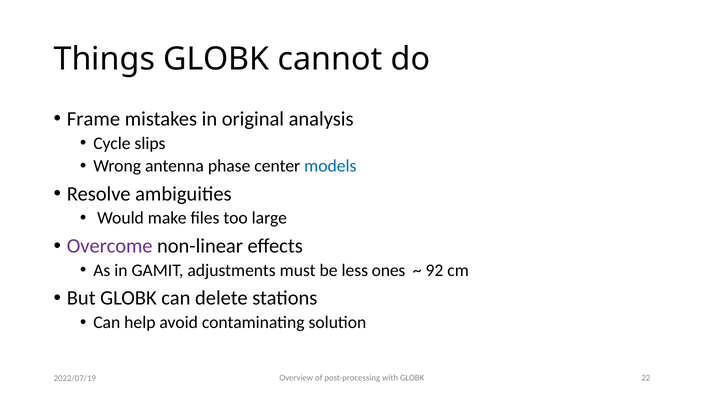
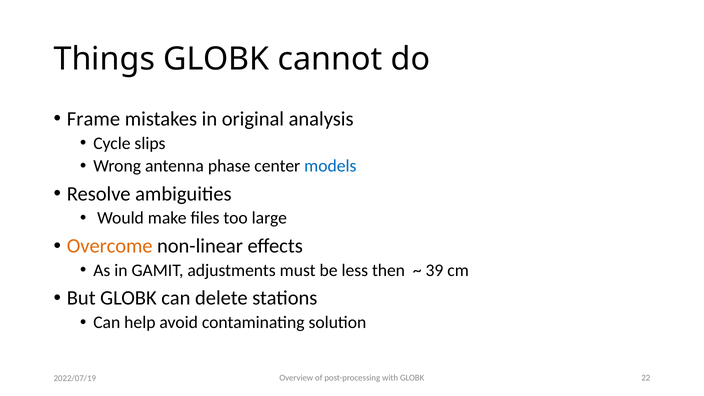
Overcome colour: purple -> orange
ones: ones -> then
92: 92 -> 39
